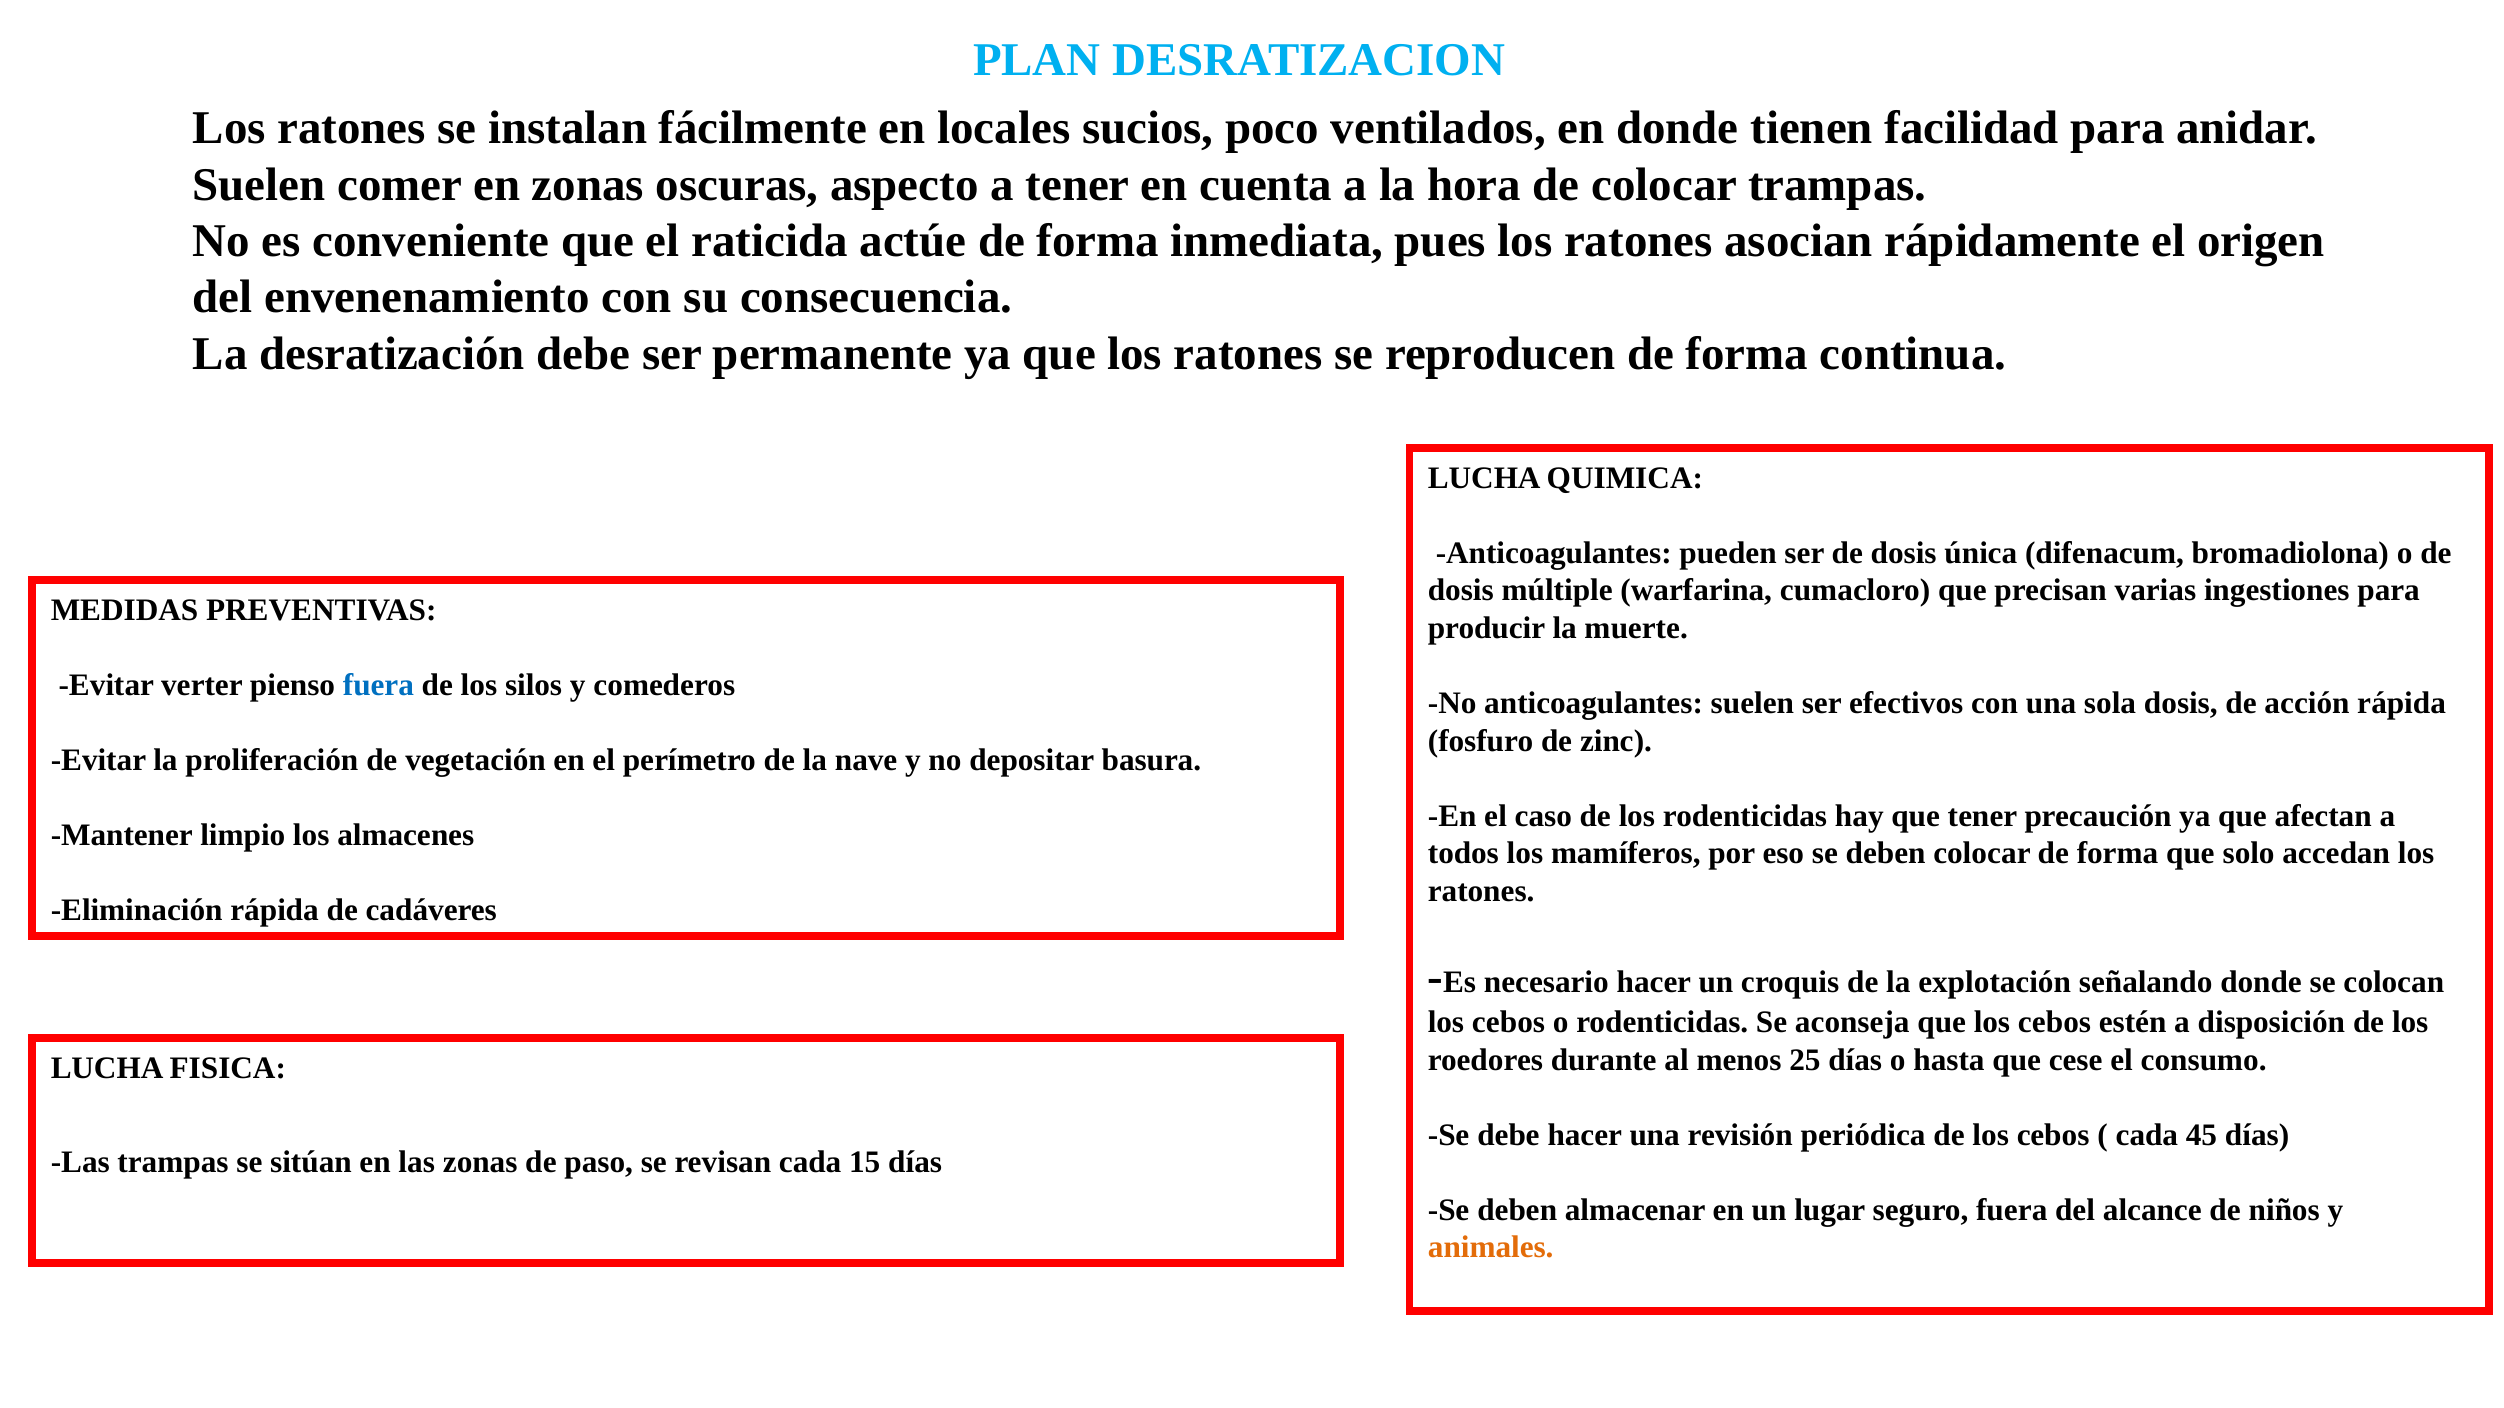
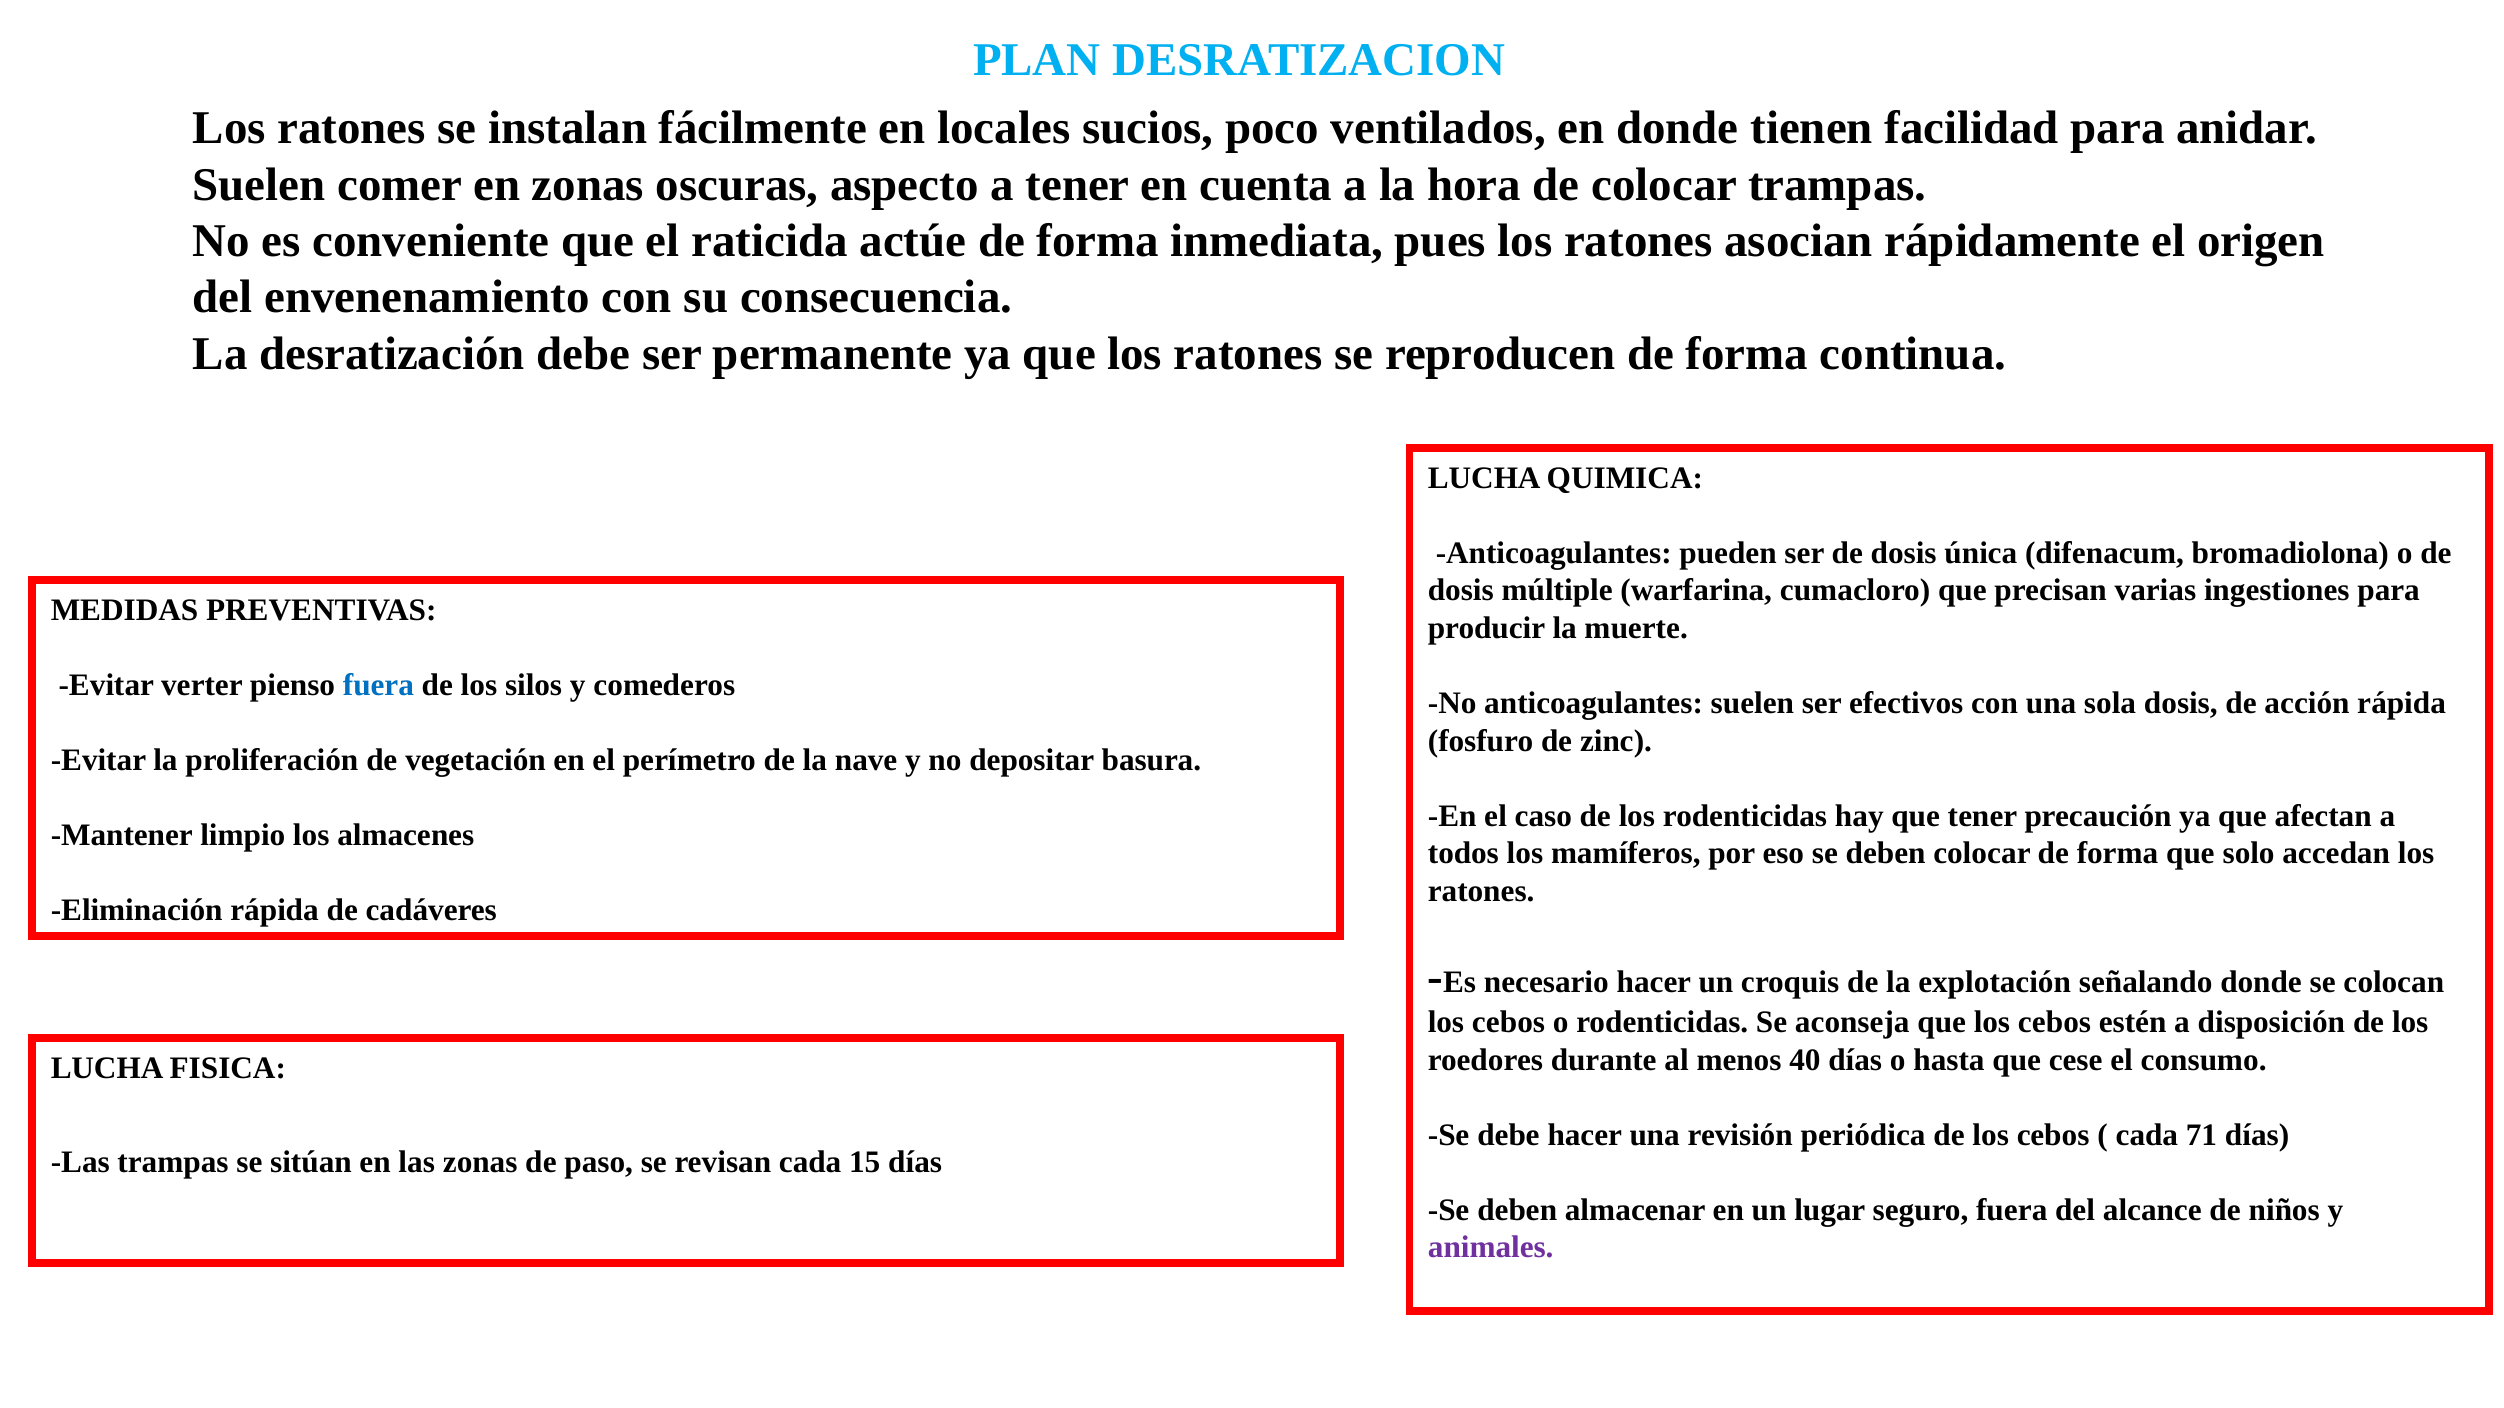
25: 25 -> 40
45: 45 -> 71
animales colour: orange -> purple
